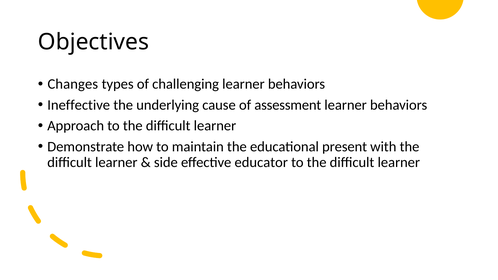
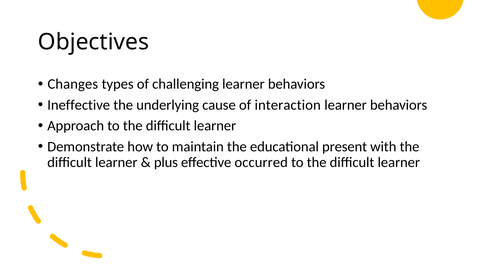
assessment: assessment -> interaction
side: side -> plus
educator: educator -> occurred
